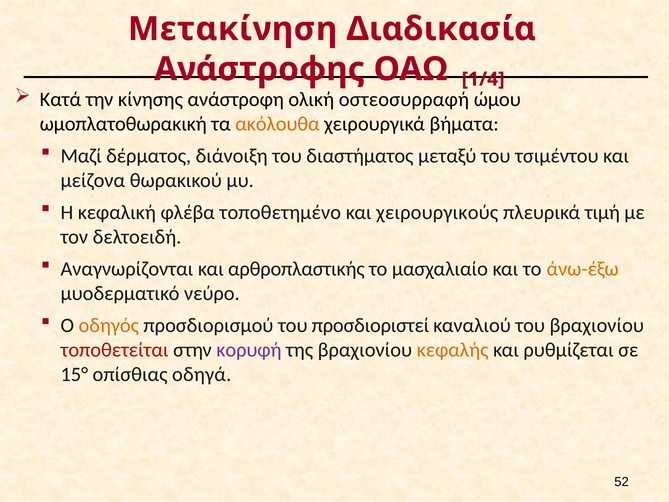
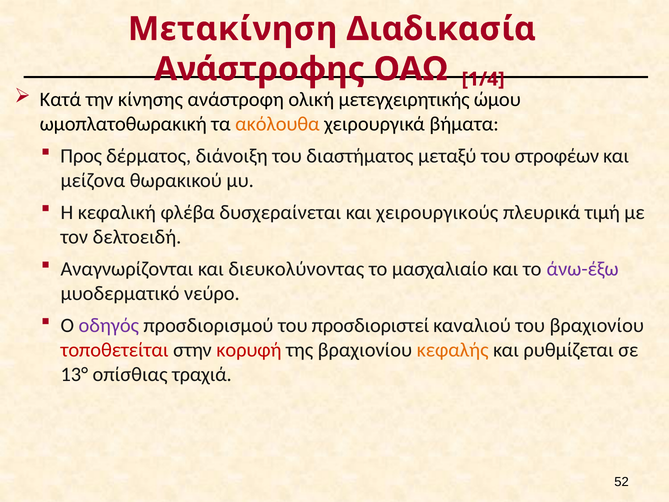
οστεοσυρραφή: οστεοσυρραφή -> μετεγχειρητικής
Μαζί: Μαζί -> Προς
τσιμέντου: τσιμέντου -> στροφέων
τοποθετημένο: τοποθετημένο -> δυσχεραίνεται
αρθροπλαστικής: αρθροπλαστικής -> διευκολύνοντας
άνω-έξω colour: orange -> purple
οδηγός colour: orange -> purple
κορυφή colour: purple -> red
15°: 15° -> 13°
οδηγά: οδηγά -> τραχιά
